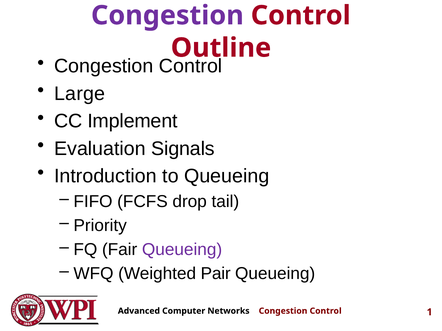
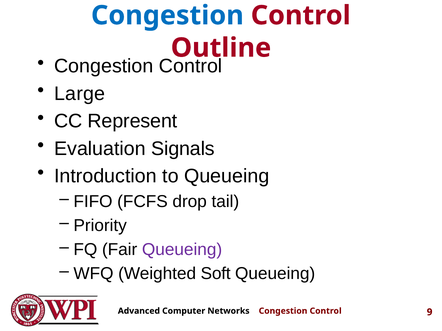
Congestion at (167, 15) colour: purple -> blue
Implement: Implement -> Represent
Pair: Pair -> Soft
1: 1 -> 9
